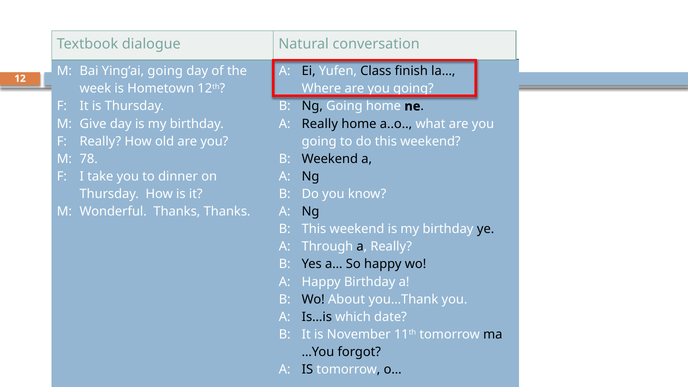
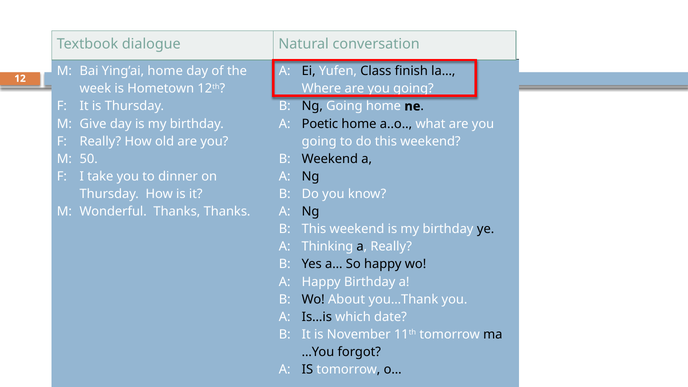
Ying’ai going: going -> home
Really at (320, 124): Really -> Poetic
78: 78 -> 50
Through: Through -> Thinking
